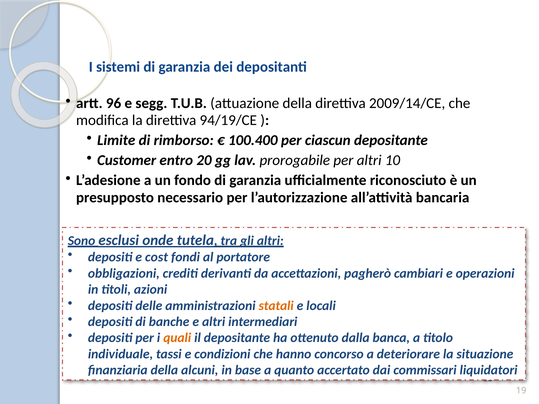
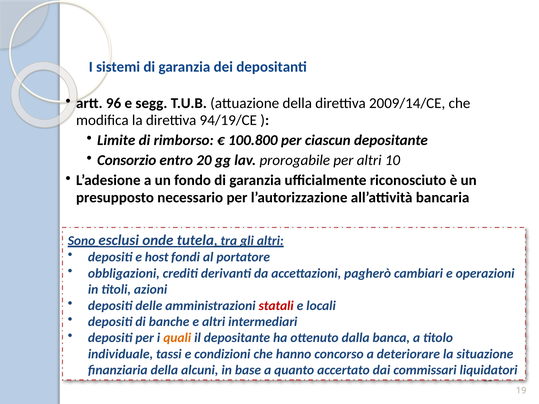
100.400: 100.400 -> 100.800
Customer: Customer -> Consorzio
cost: cost -> host
statali colour: orange -> red
